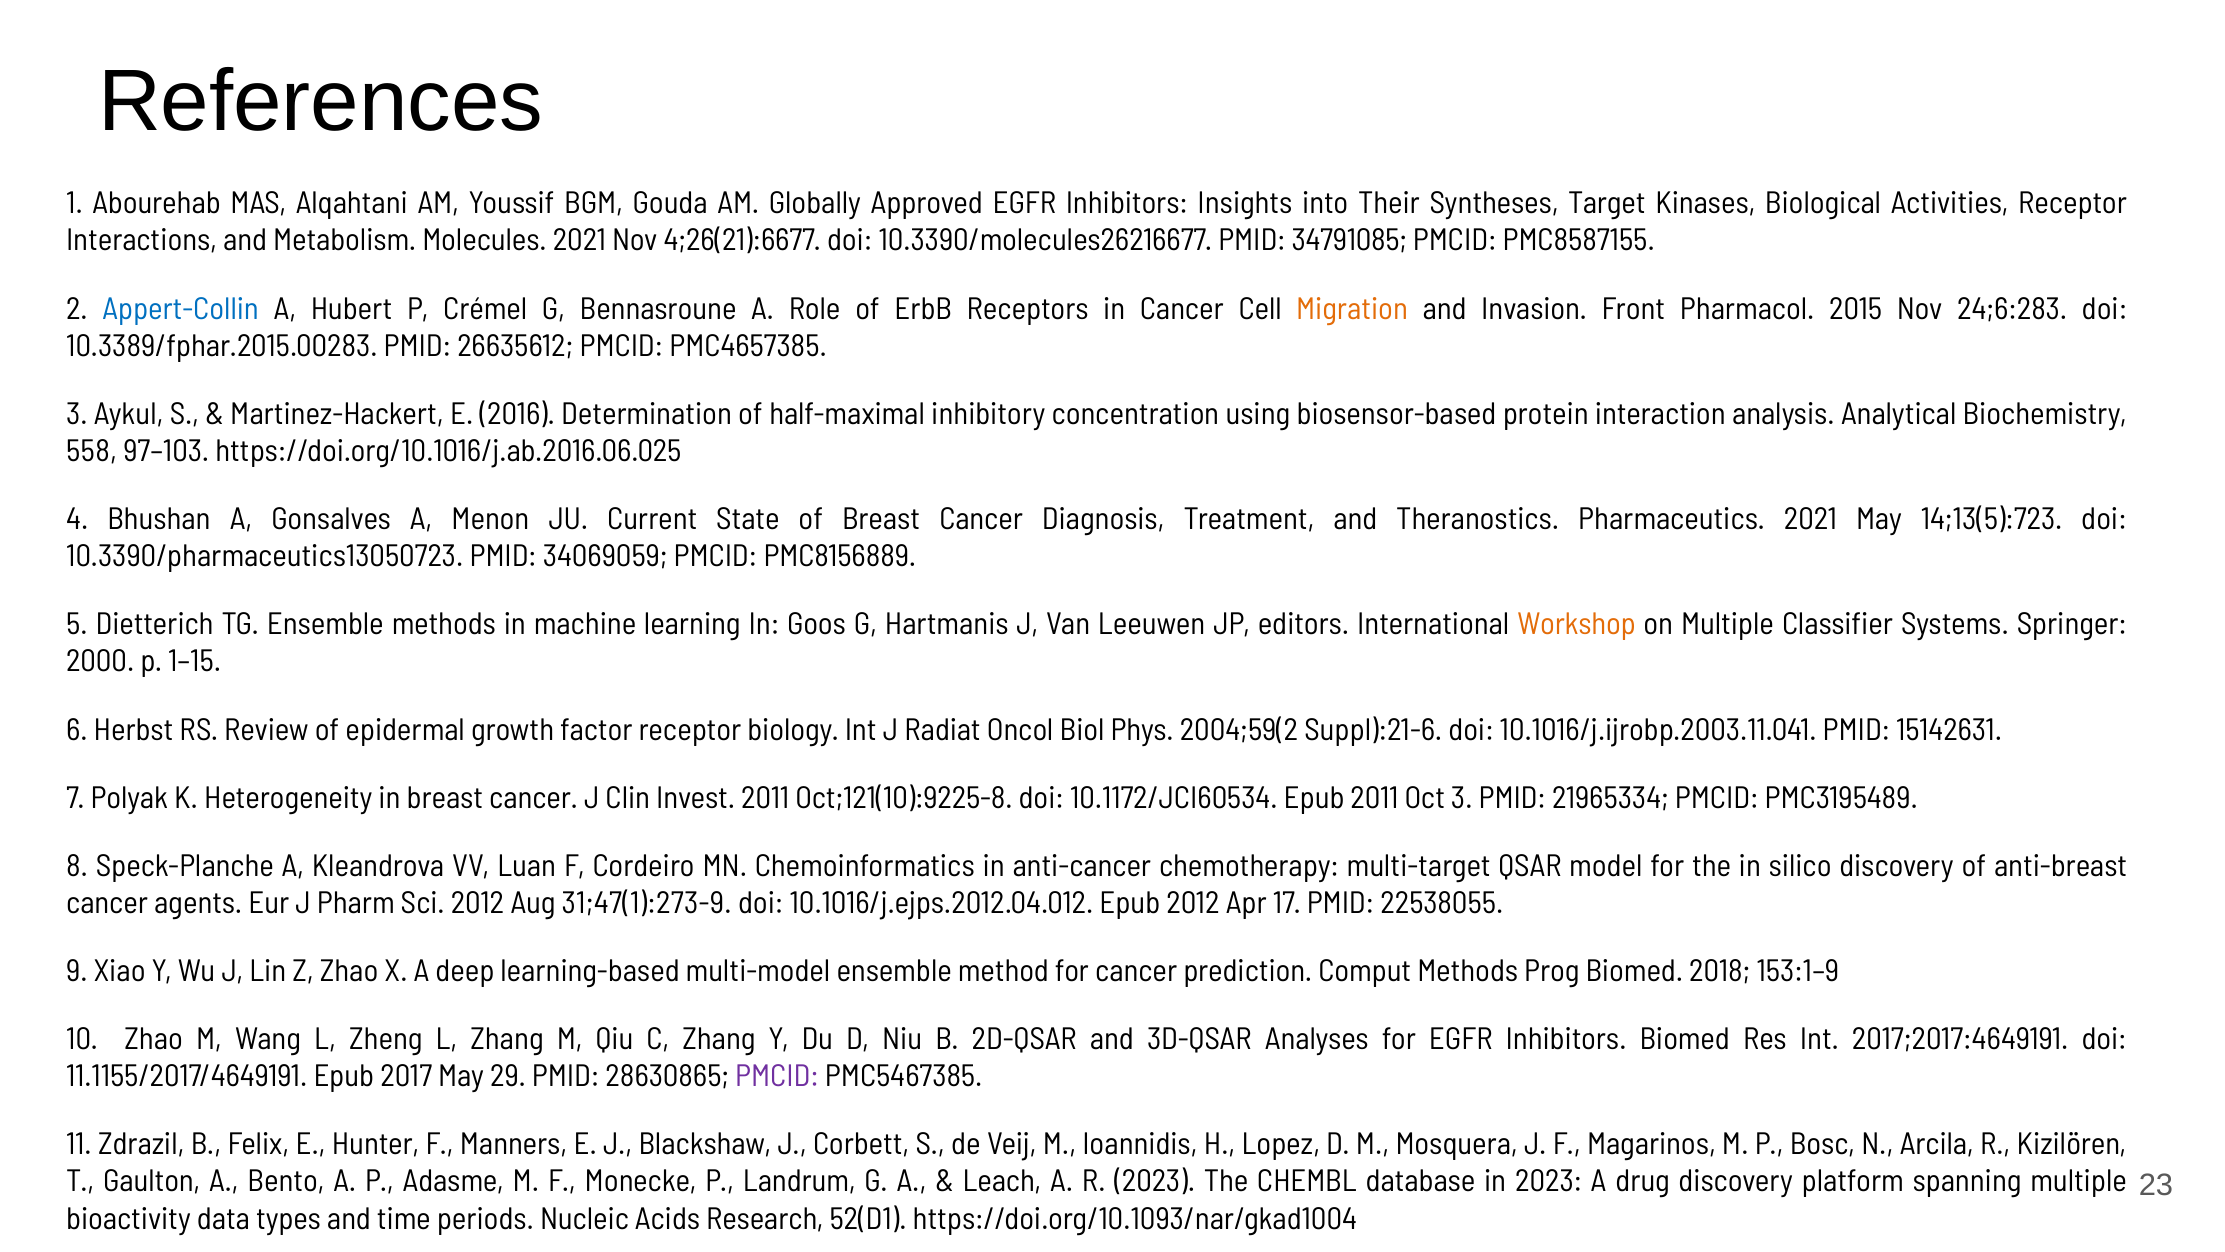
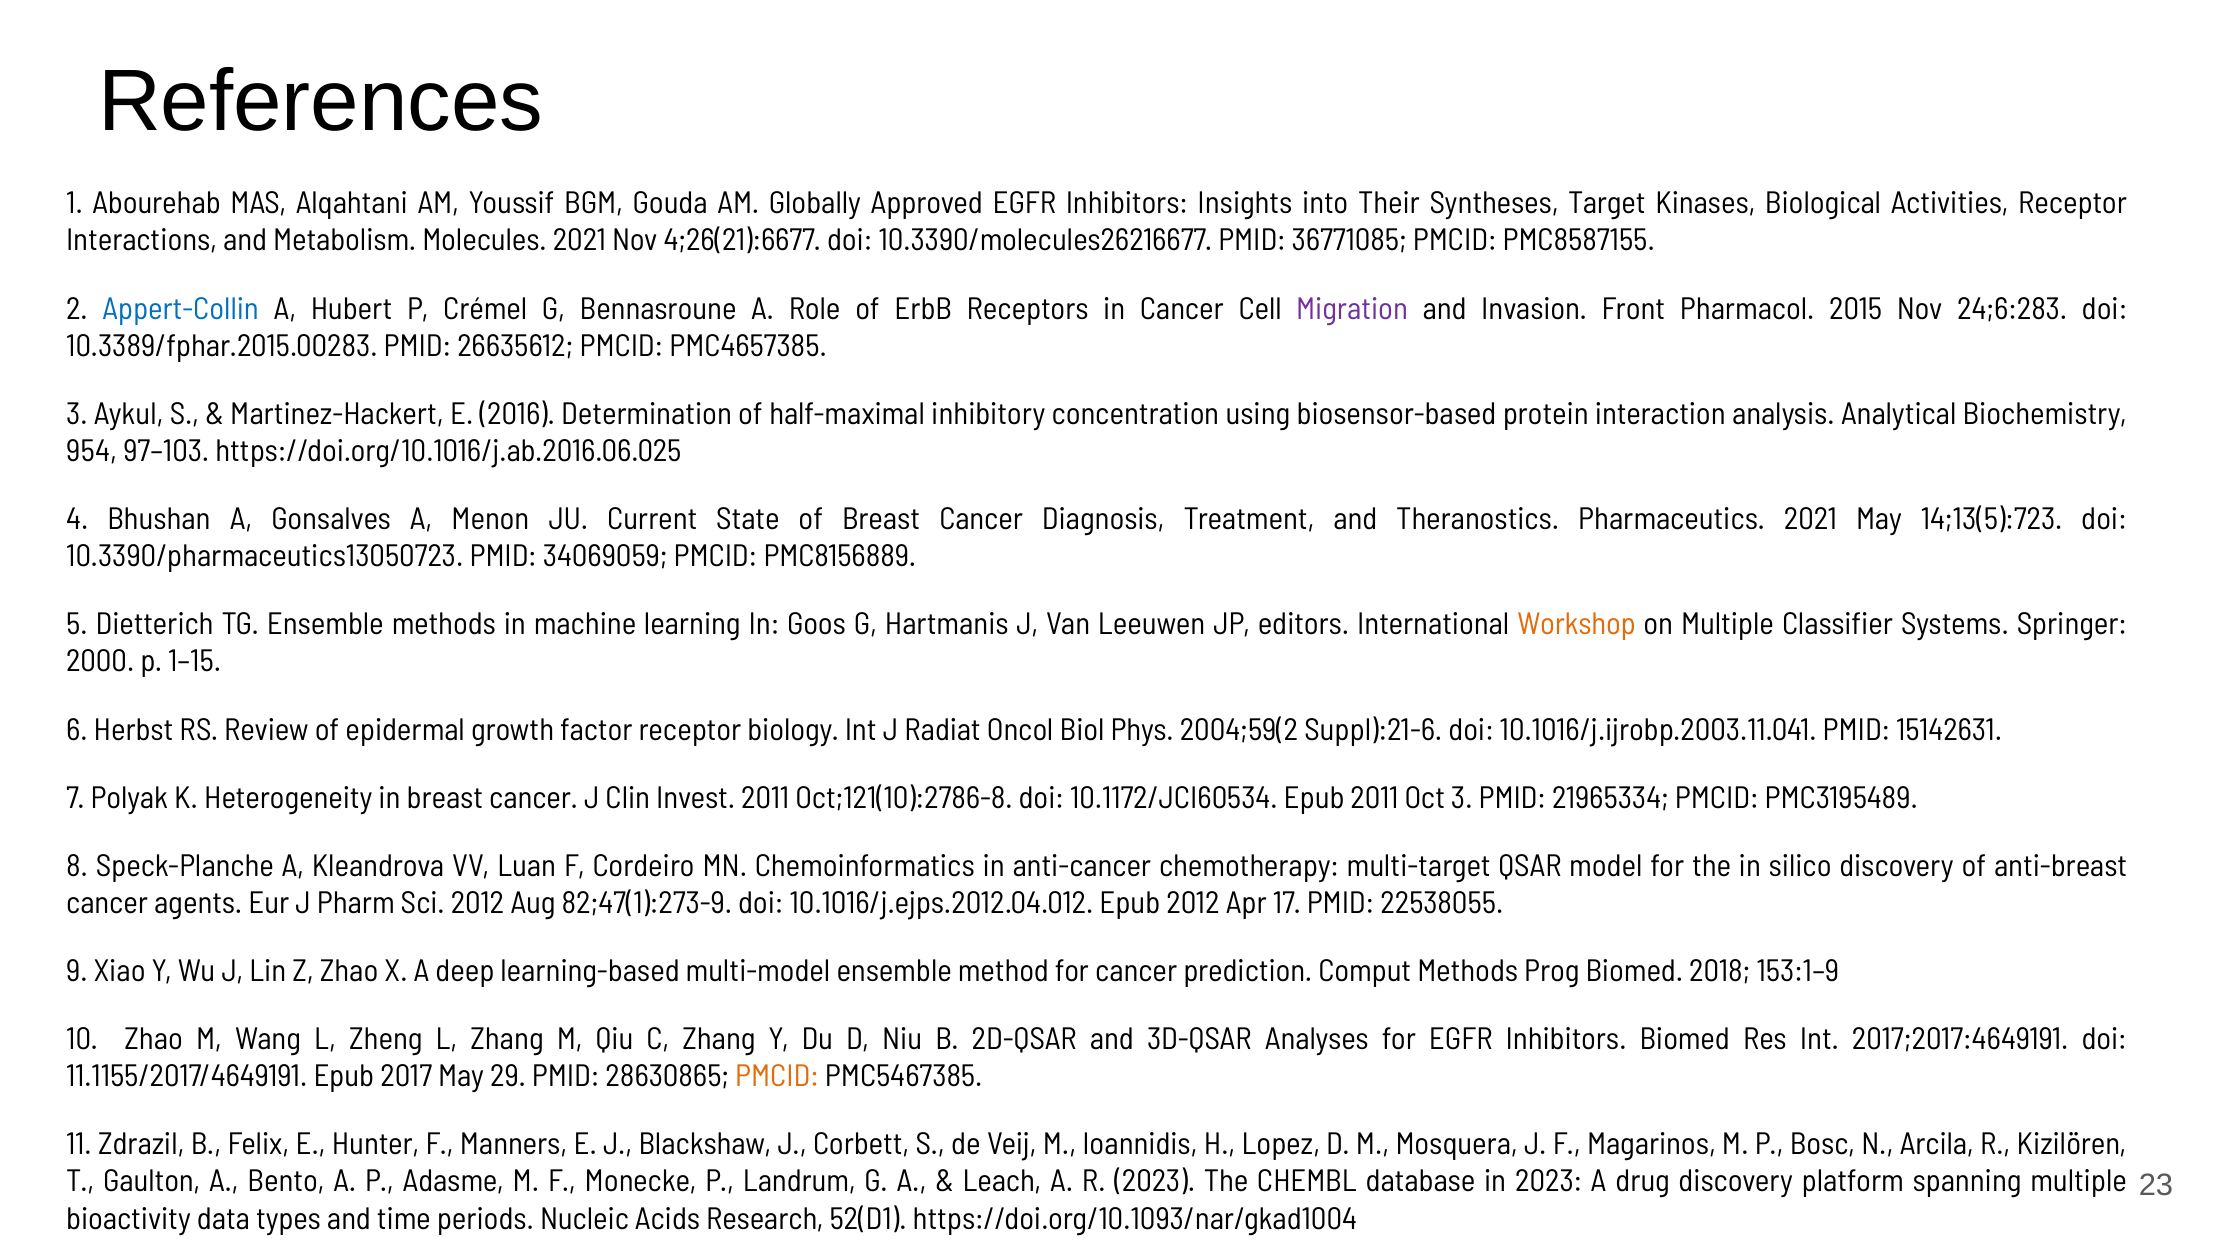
34791085: 34791085 -> 36771085
Migration colour: orange -> purple
558: 558 -> 954
Oct;121(10):9225-8: Oct;121(10):9225-8 -> Oct;121(10):2786-8
31;47(1):273-9: 31;47(1):273-9 -> 82;47(1):273-9
PMCID at (777, 1076) colour: purple -> orange
